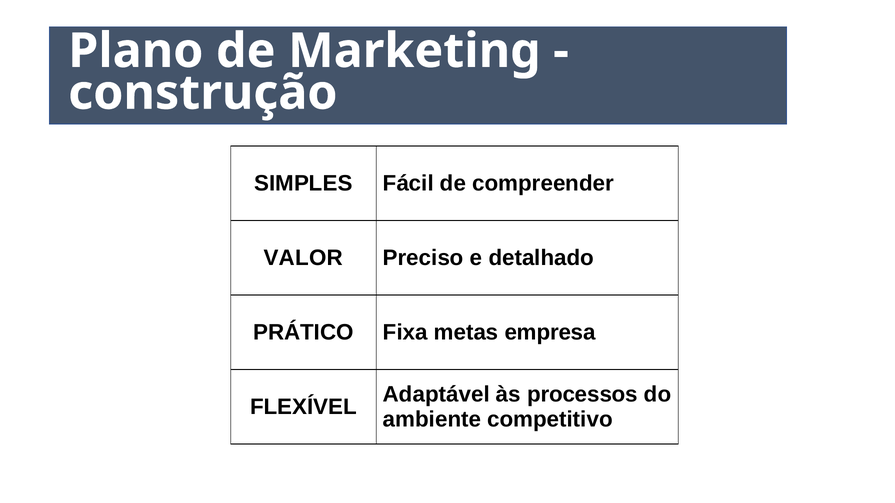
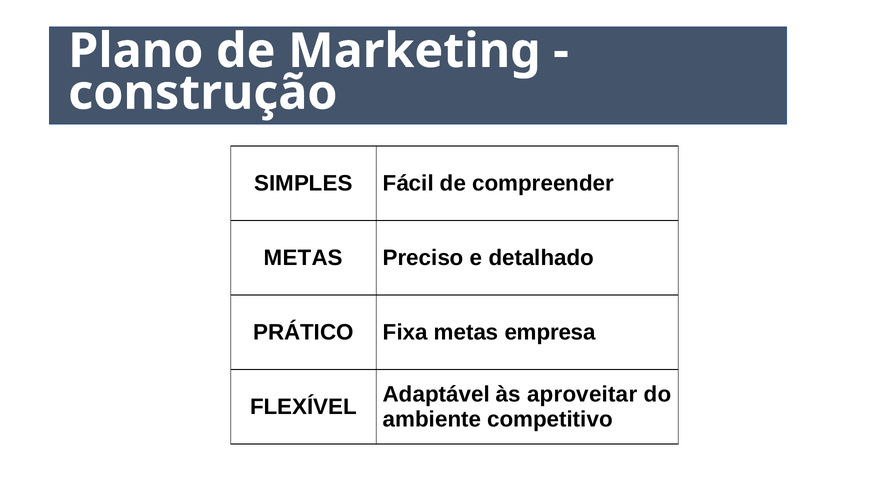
VALOR at (303, 258): VALOR -> METAS
processos: processos -> aproveitar
